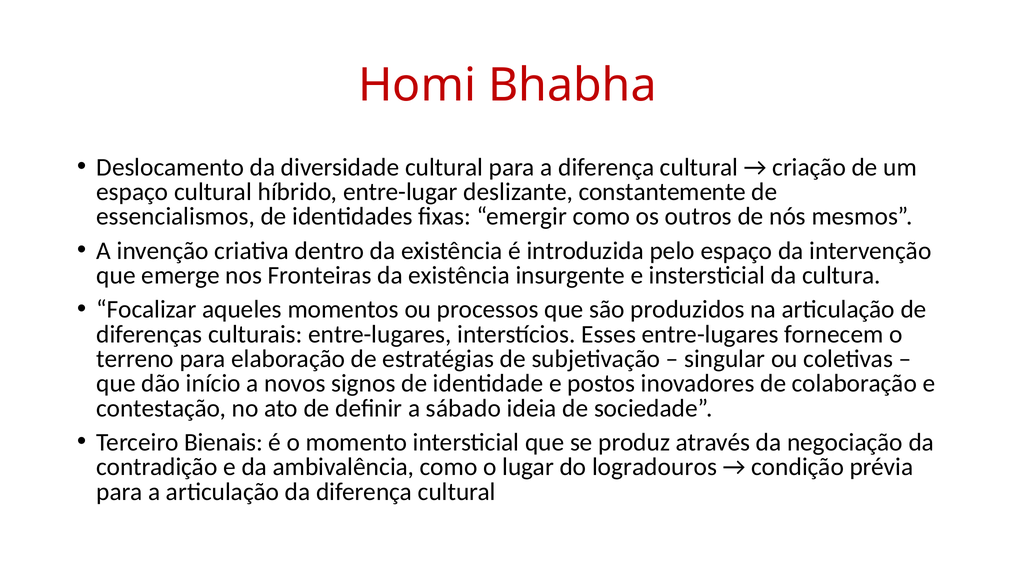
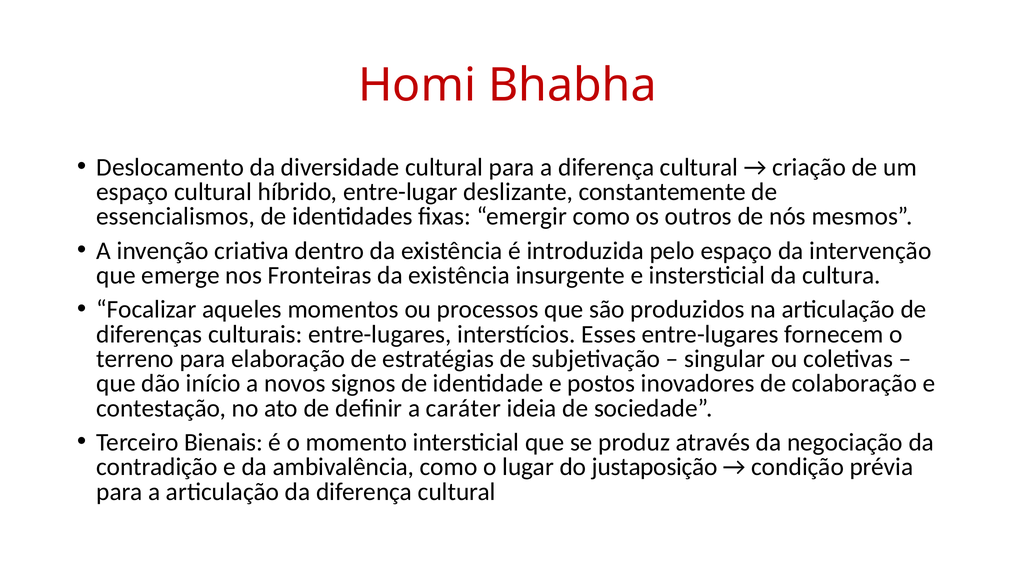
sábado: sábado -> caráter
logradouros: logradouros -> justaposição
